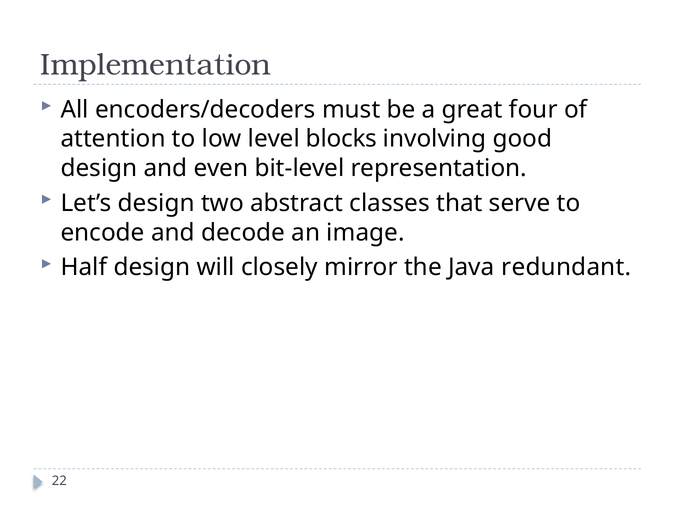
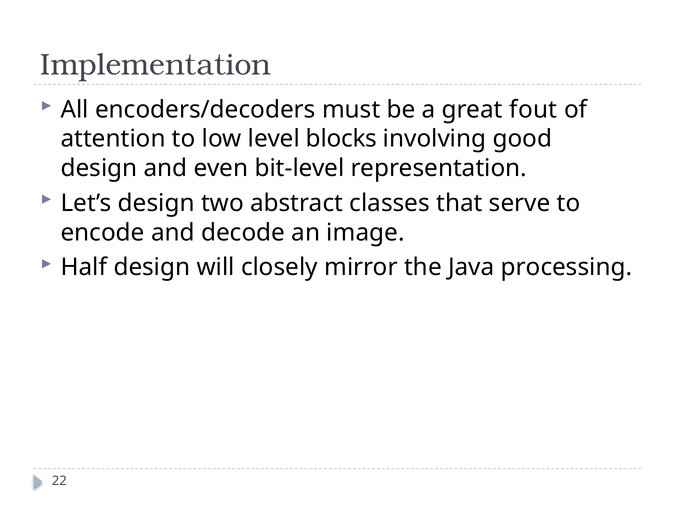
four: four -> fout
redundant: redundant -> processing
